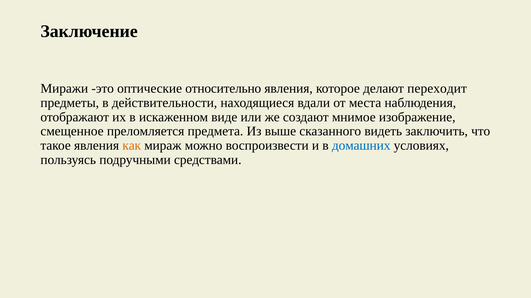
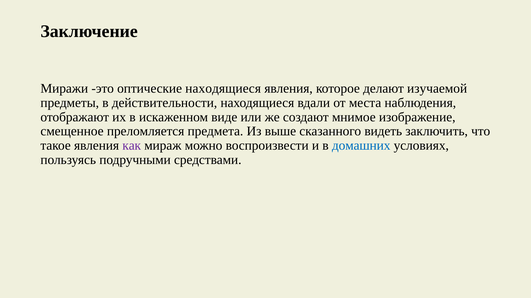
оптические относительно: относительно -> находящиеся
переходит: переходит -> изучаемой
как colour: orange -> purple
